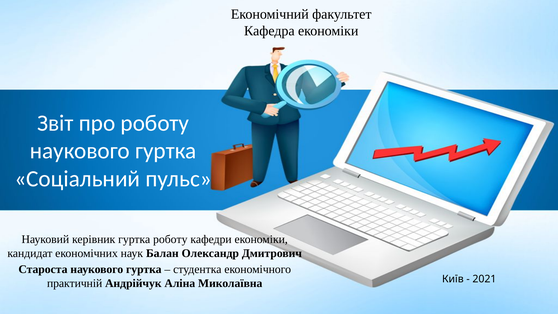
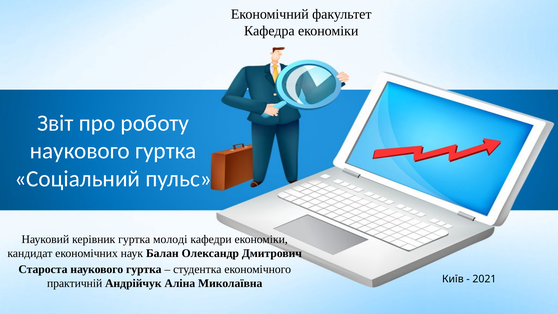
гуртка роботу: роботу -> молоді
